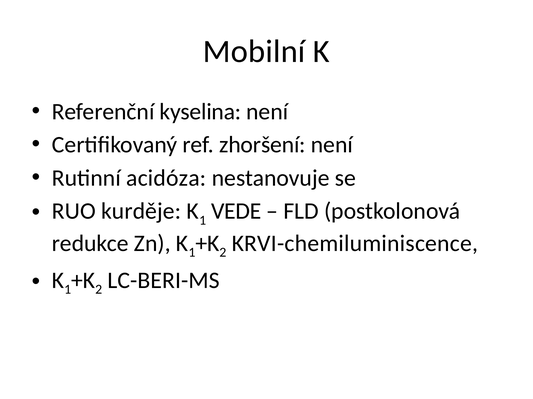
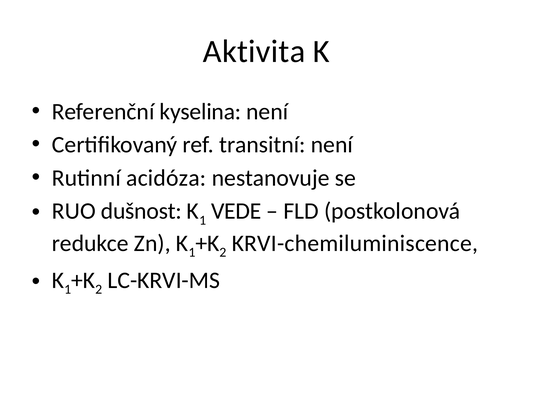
Mobilní: Mobilní -> Aktivita
zhoršení: zhoršení -> transitní
kurděje: kurděje -> dušnost
LC-BERI-MS: LC-BERI-MS -> LC-KRVI-MS
